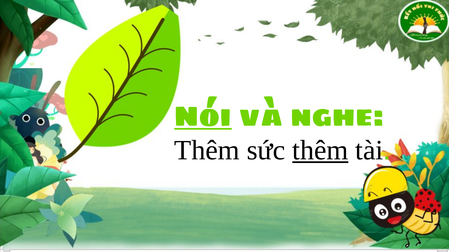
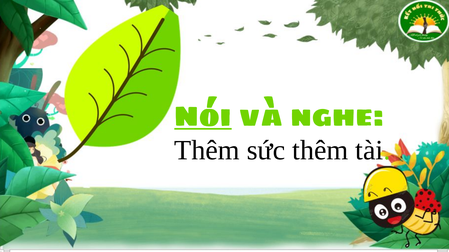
thêm at (320, 151) underline: present -> none
